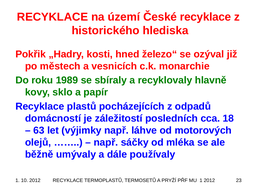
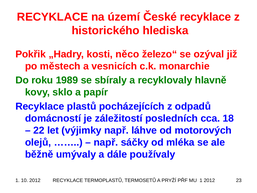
hned: hned -> něco
63: 63 -> 22
